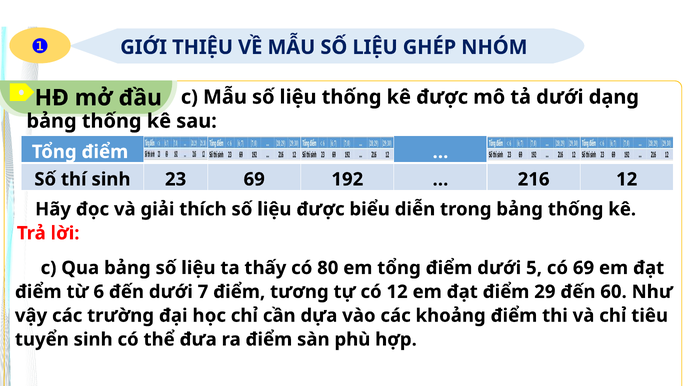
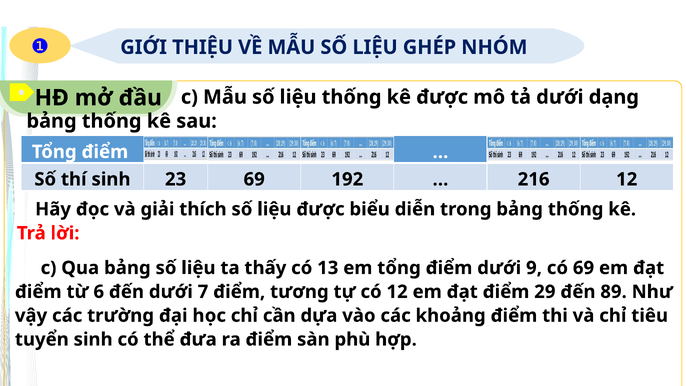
80: 80 -> 13
5: 5 -> 9
60: 60 -> 89
